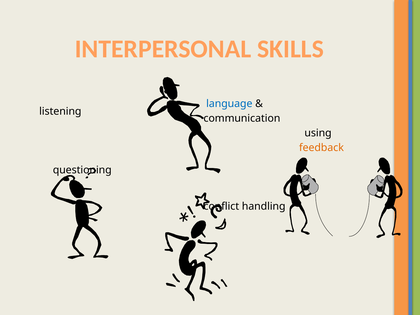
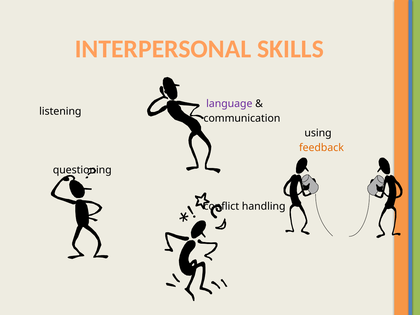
language colour: blue -> purple
